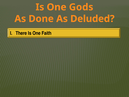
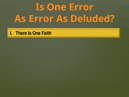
One Gods: Gods -> Error
As Done: Done -> Error
